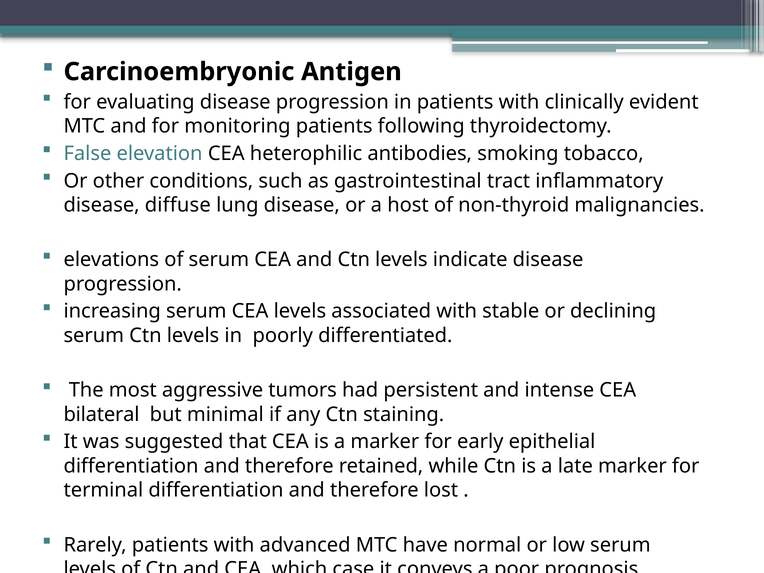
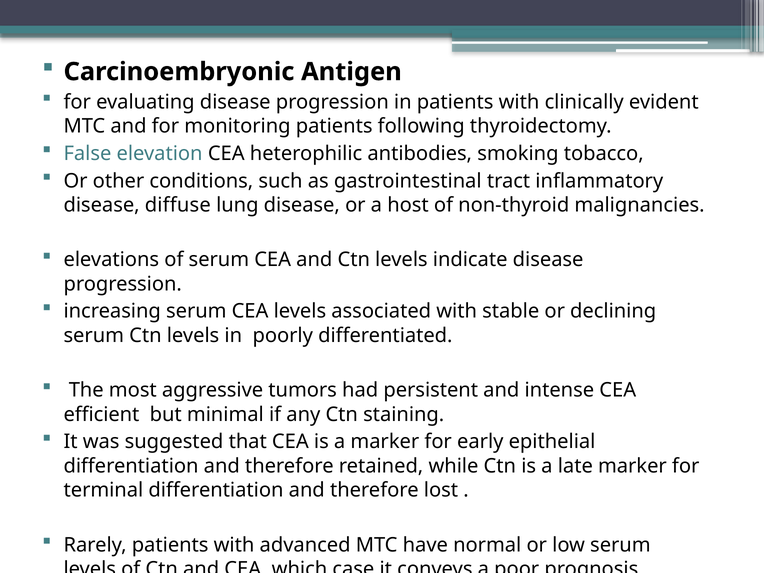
bilateral: bilateral -> efficient
